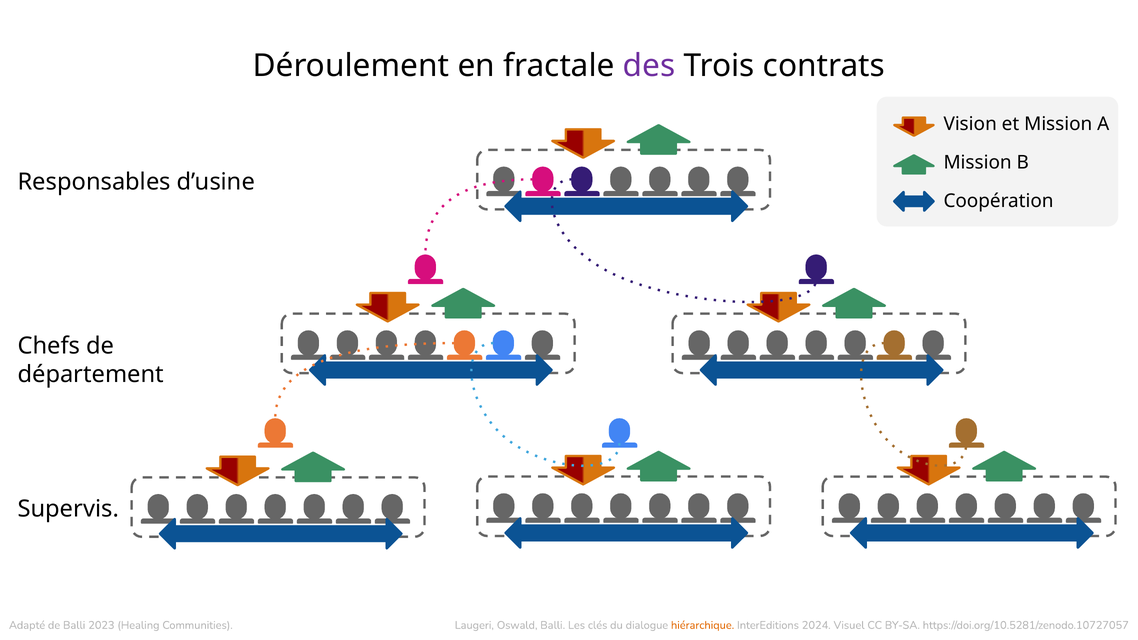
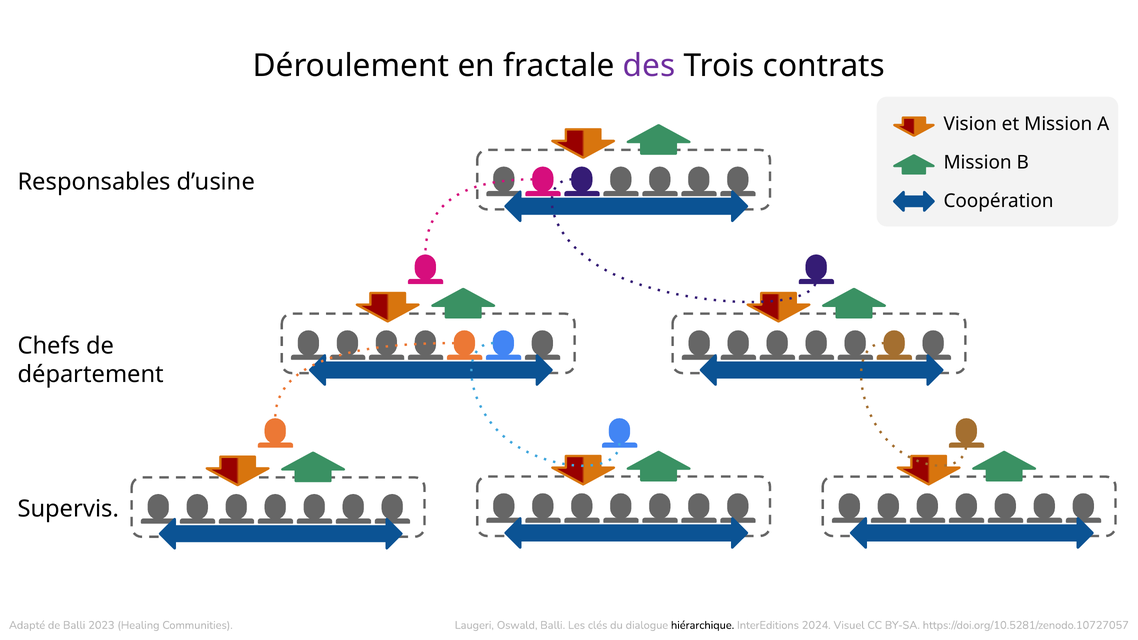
hiérarchique colour: orange -> black
